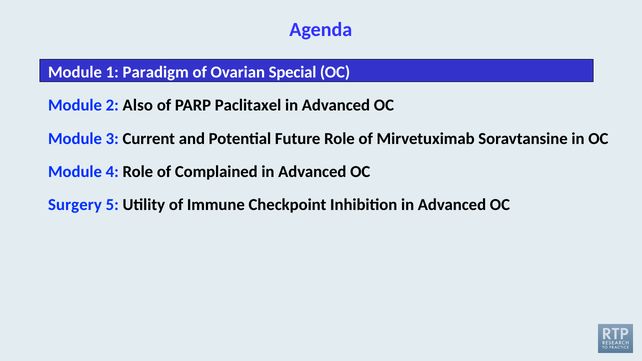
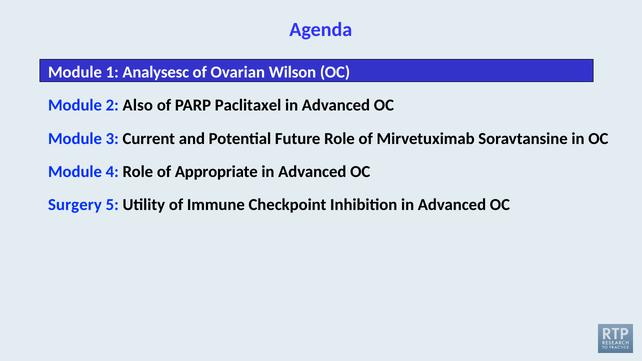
Paradigm: Paradigm -> Analysesc
Special: Special -> Wilson
Complained: Complained -> Appropriate
